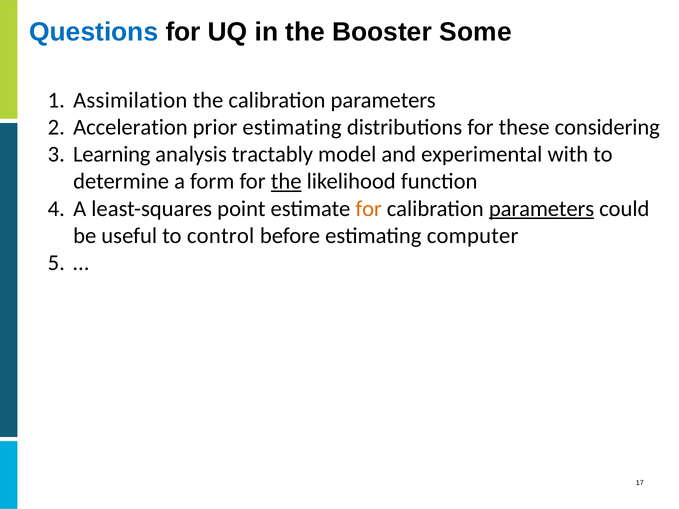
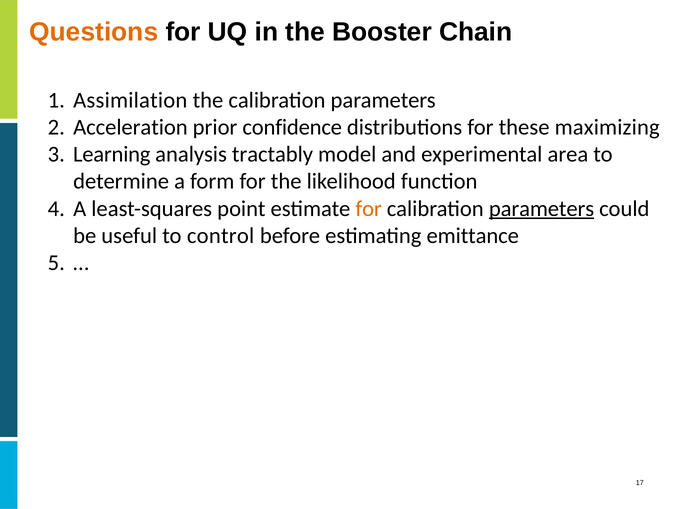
Questions colour: blue -> orange
Some: Some -> Chain
prior estimating: estimating -> confidence
considering: considering -> maximizing
with: with -> area
the at (286, 182) underline: present -> none
computer: computer -> emittance
